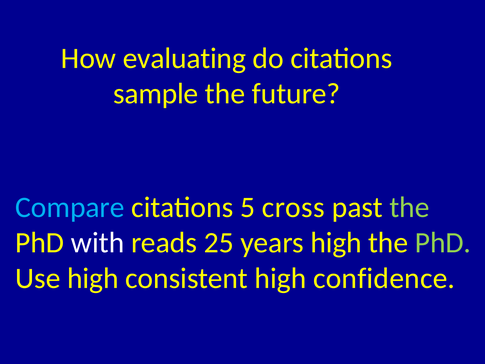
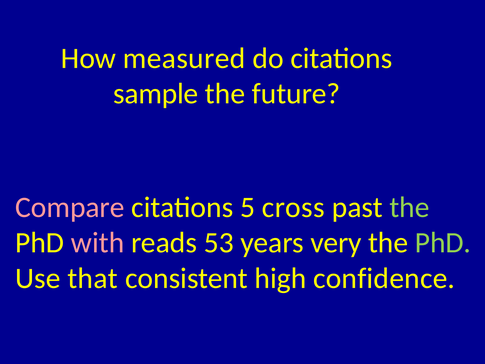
evaluating: evaluating -> measured
Compare colour: light blue -> pink
with colour: white -> pink
25: 25 -> 53
years high: high -> very
Use high: high -> that
